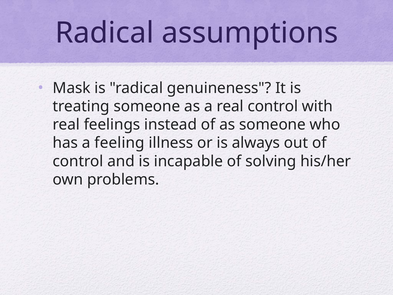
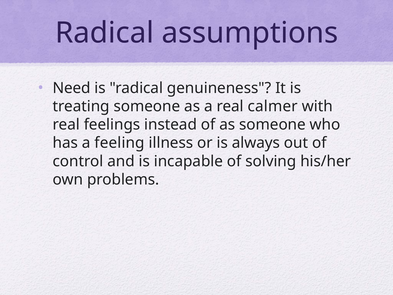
Mask: Mask -> Need
real control: control -> calmer
